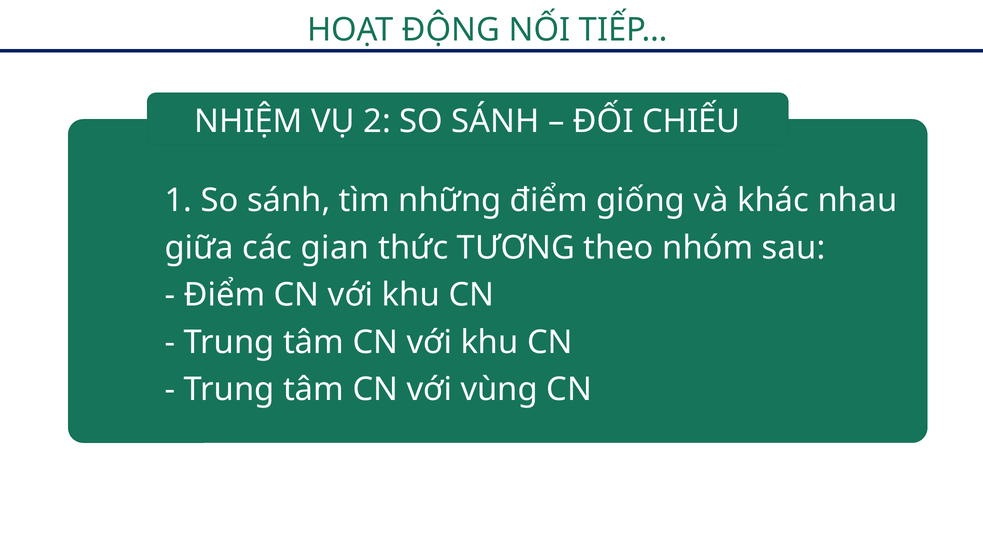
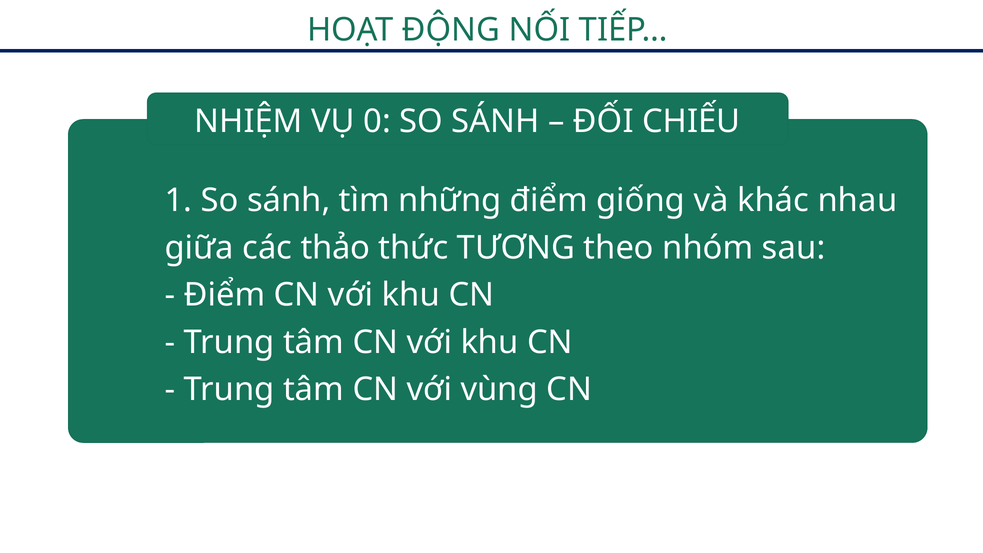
2: 2 -> 0
gian: gian -> thảo
